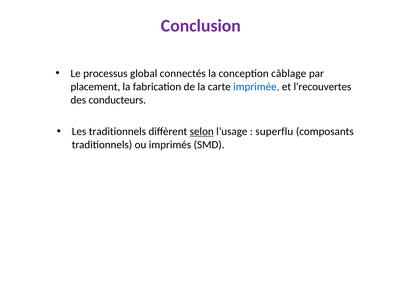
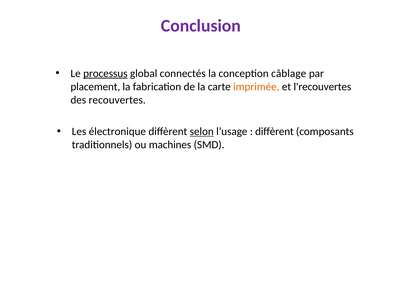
processus underline: none -> present
imprimée colour: blue -> orange
conducteurs: conducteurs -> recouvertes
Les traditionnels: traditionnels -> électronique
superflu at (274, 131): superflu -> diffèrent
imprimés: imprimés -> machines
